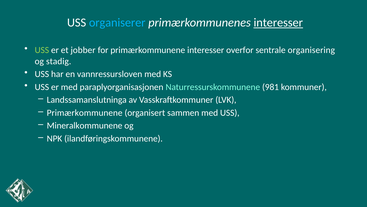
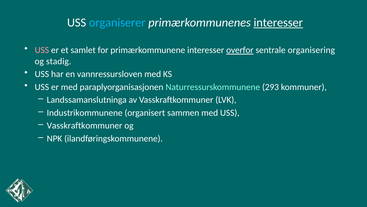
USS at (42, 50) colour: light green -> pink
jobber: jobber -> samlet
overfor underline: none -> present
981: 981 -> 293
Primærkommunene at (85, 112): Primærkommunene -> Industrikommunene
Mineralkommunene at (85, 125): Mineralkommunene -> Vasskraftkommuner
